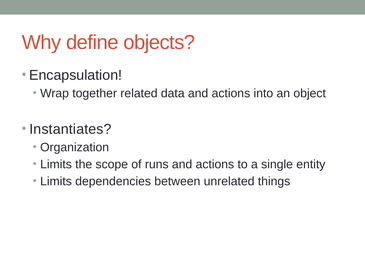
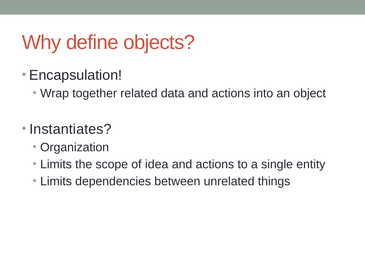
runs: runs -> idea
